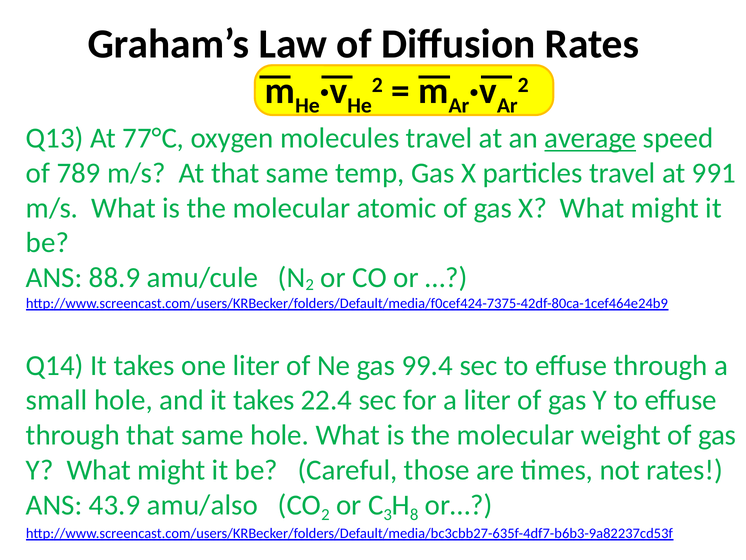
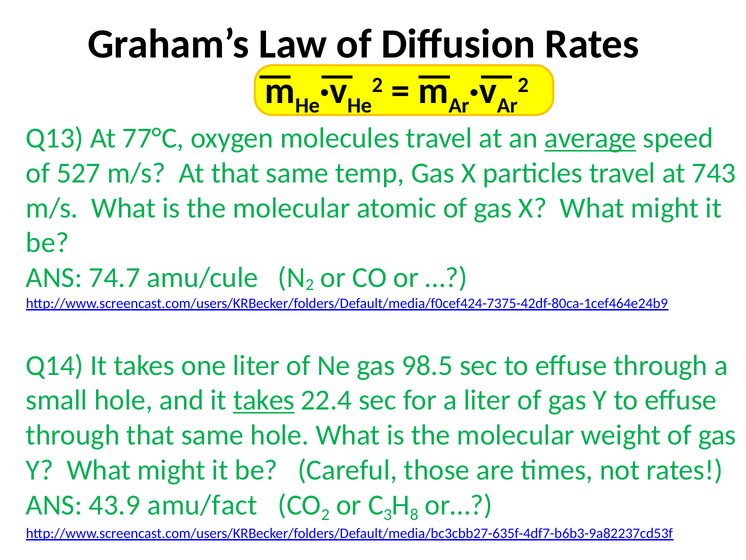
789: 789 -> 527
991: 991 -> 743
88.9: 88.9 -> 74.7
99.4: 99.4 -> 98.5
takes at (264, 400) underline: none -> present
amu/also: amu/also -> amu/fact
